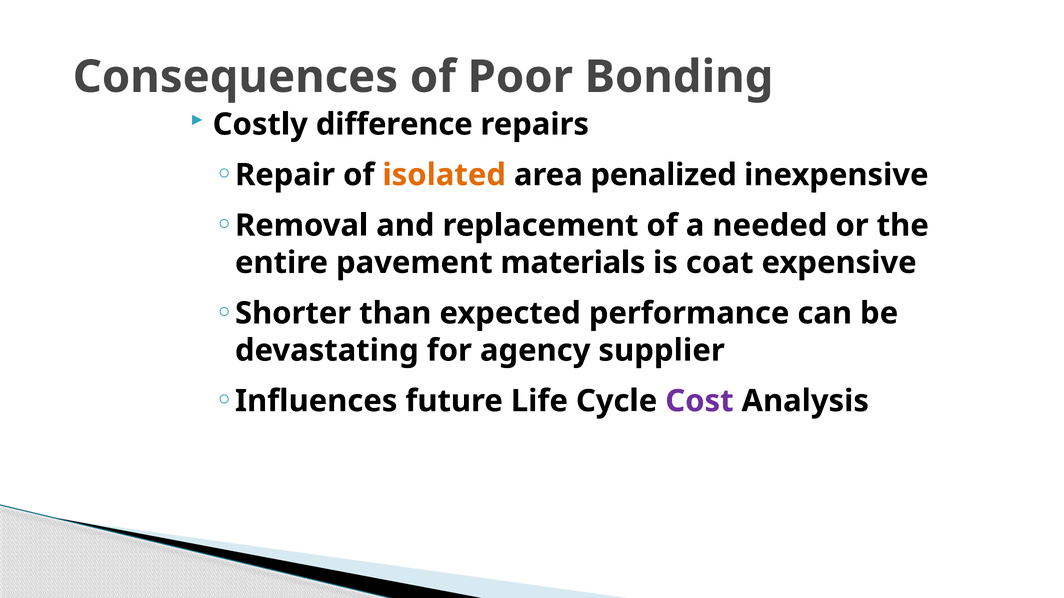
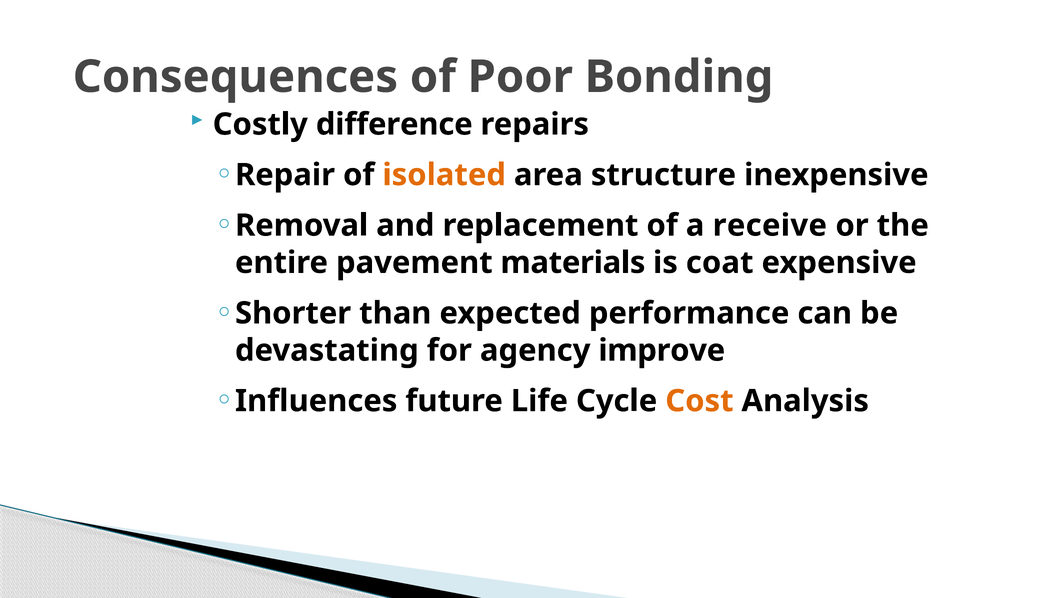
penalized: penalized -> structure
needed: needed -> receive
supplier: supplier -> improve
Cost colour: purple -> orange
